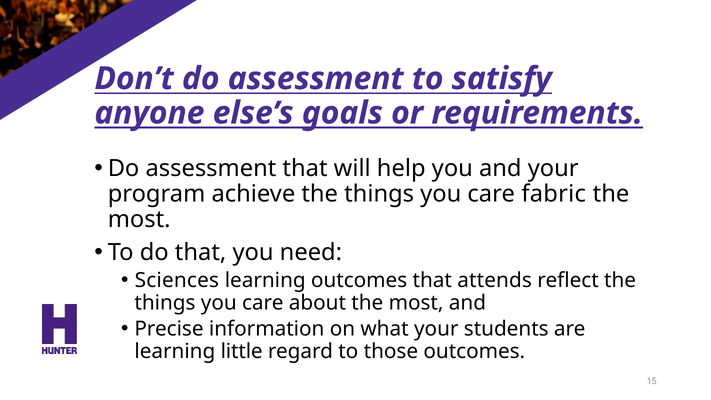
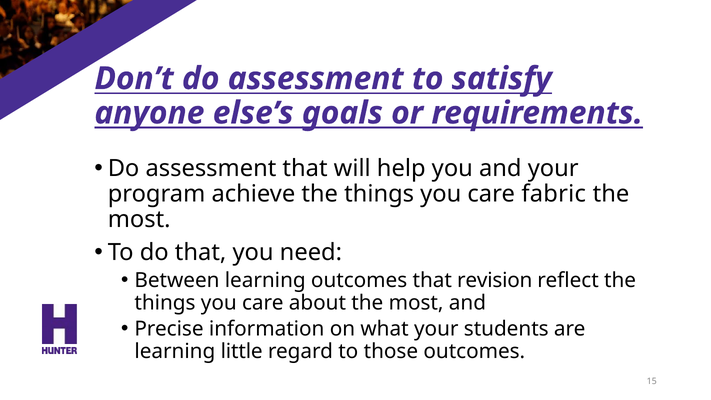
Sciences: Sciences -> Between
attends: attends -> revision
